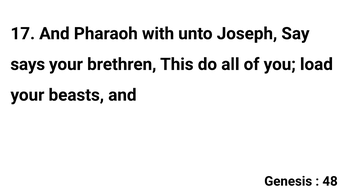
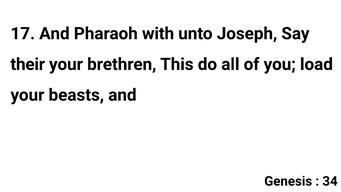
says: says -> their
48: 48 -> 34
